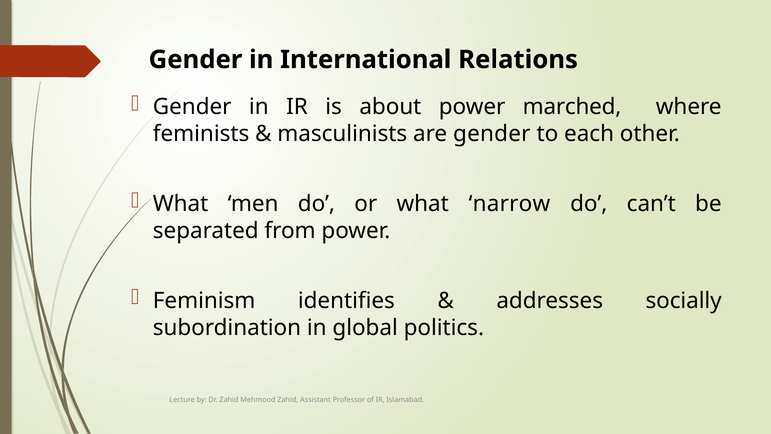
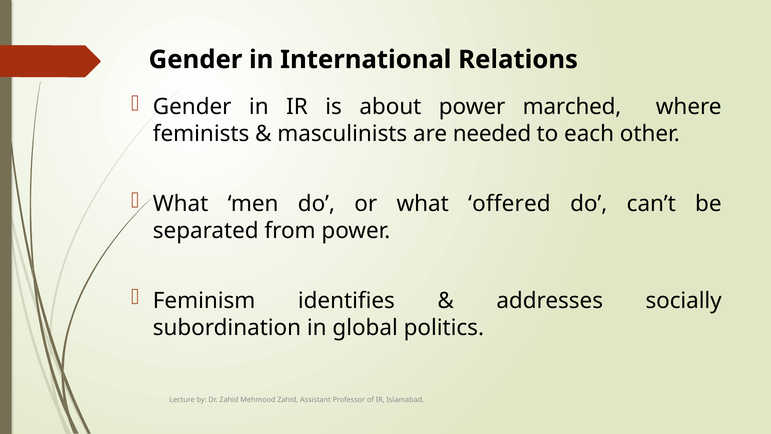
are gender: gender -> needed
narrow: narrow -> offered
